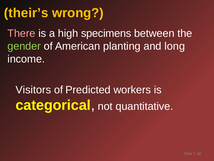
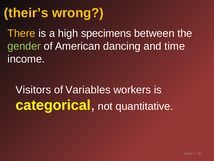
There colour: pink -> yellow
planting: planting -> dancing
long: long -> time
Predicted: Predicted -> Variables
